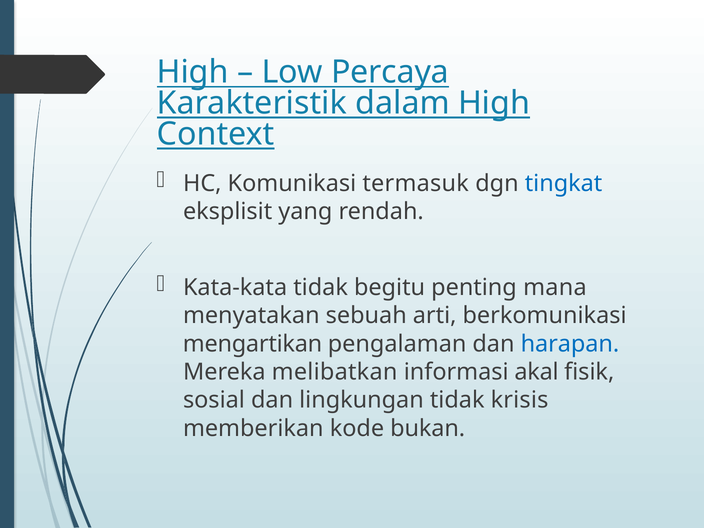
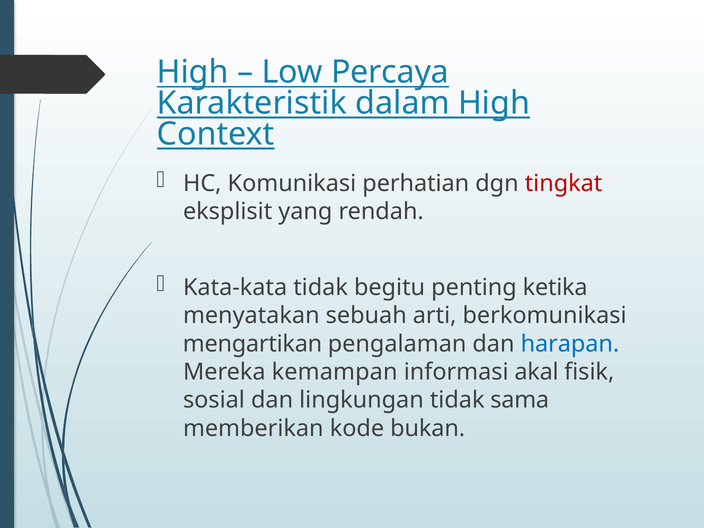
termasuk: termasuk -> perhatian
tingkat colour: blue -> red
mana: mana -> ketika
melibatkan: melibatkan -> kemampan
krisis: krisis -> sama
